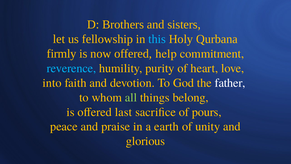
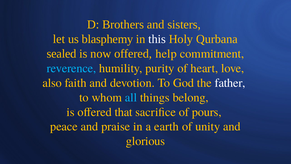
fellowship: fellowship -> blasphemy
this colour: light blue -> white
firmly: firmly -> sealed
into: into -> also
all colour: light green -> light blue
last: last -> that
